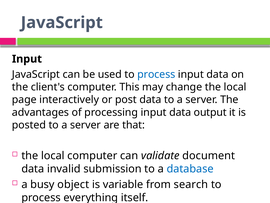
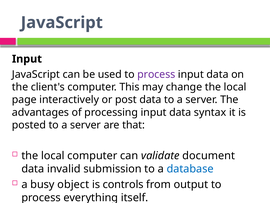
process at (156, 74) colour: blue -> purple
output: output -> syntax
variable: variable -> controls
search: search -> output
